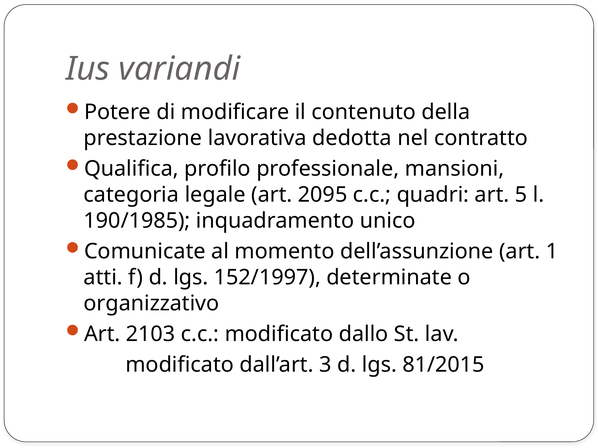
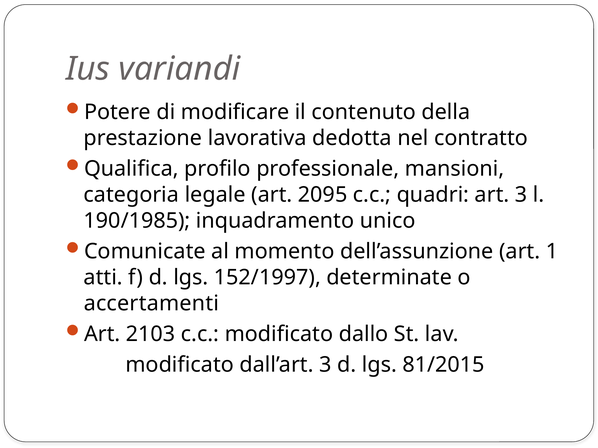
art 5: 5 -> 3
organizzativo: organizzativo -> accertamenti
